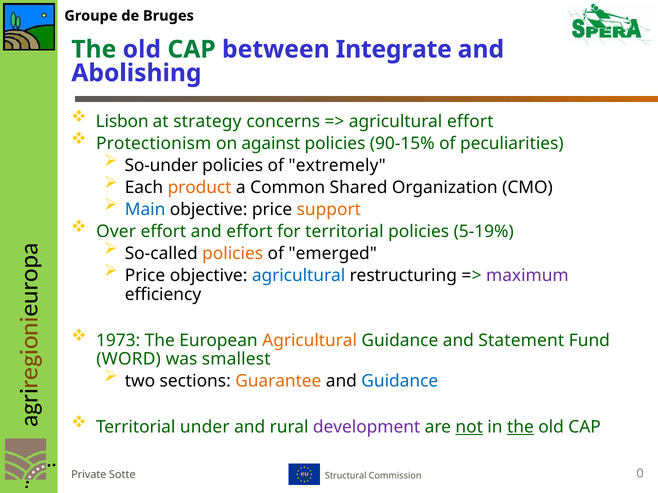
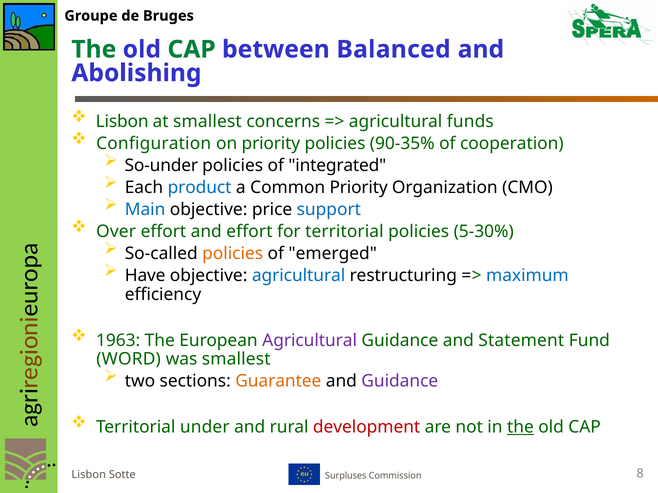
Integrate: Integrate -> Balanced
at strategy: strategy -> smallest
agricultural effort: effort -> funds
Protectionism: Protectionism -> Configuration
on against: against -> priority
90-15%: 90-15% -> 90-35%
peculiarities: peculiarities -> cooperation
extremely: extremely -> integrated
product colour: orange -> blue
Common Shared: Shared -> Priority
support colour: orange -> blue
5-19%: 5-19% -> 5-30%
Price at (145, 276): Price -> Have
maximum colour: purple -> blue
1973: 1973 -> 1963
Agricultural at (310, 341) colour: orange -> purple
Guidance at (400, 382) colour: blue -> purple
development colour: purple -> red
not underline: present -> none
Private at (89, 475): Private -> Lisbon
0: 0 -> 8
Structural: Structural -> Surpluses
